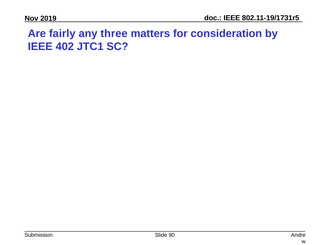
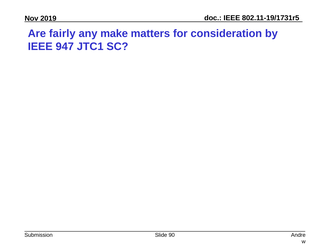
three: three -> make
402: 402 -> 947
